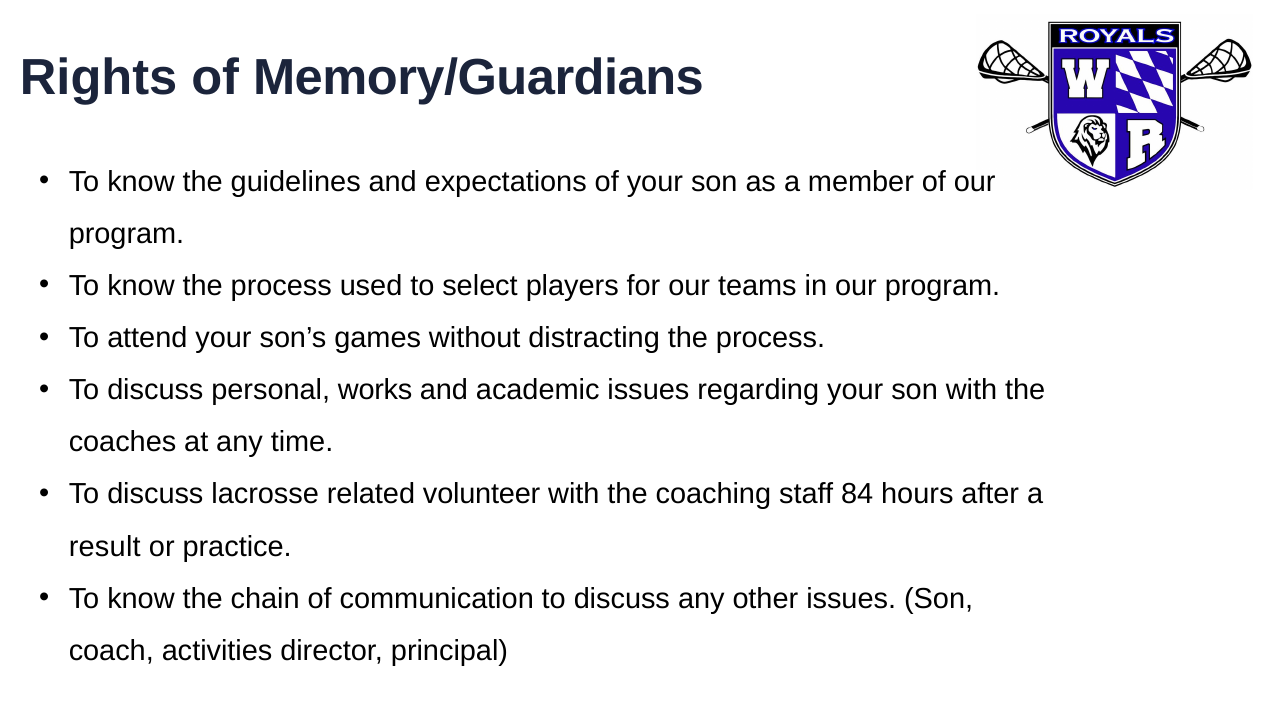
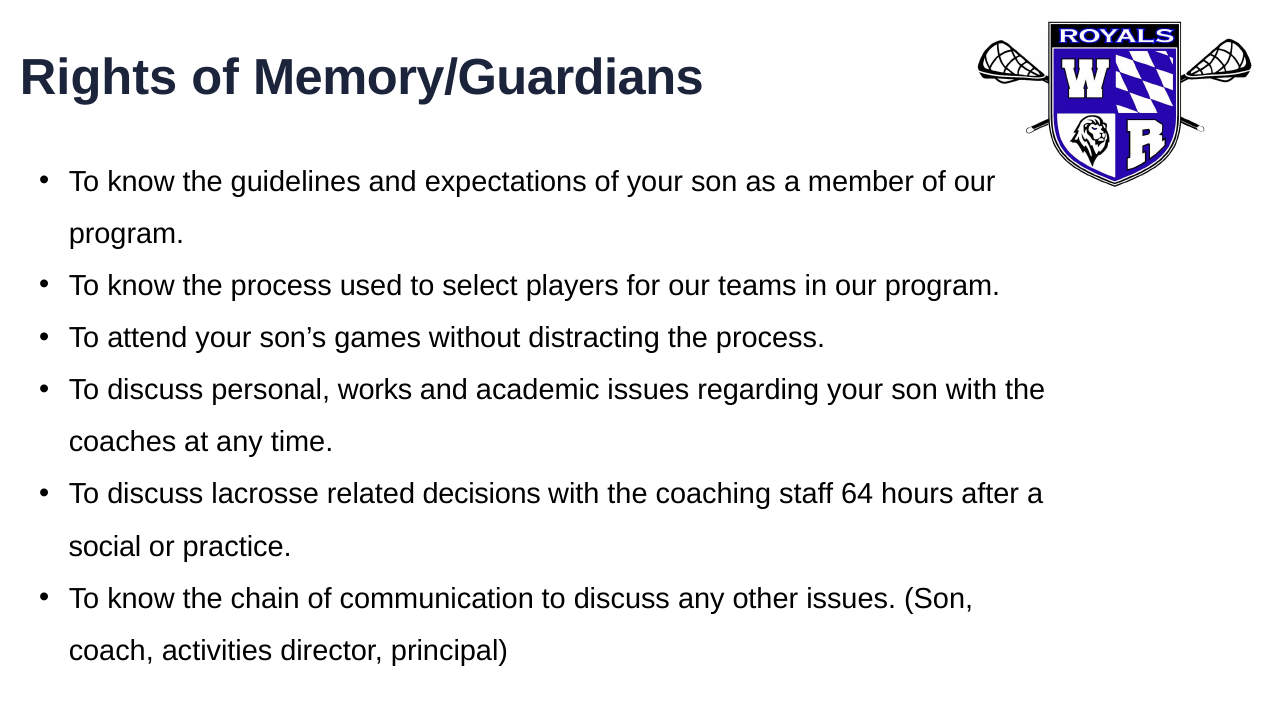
volunteer: volunteer -> decisions
84: 84 -> 64
result: result -> social
